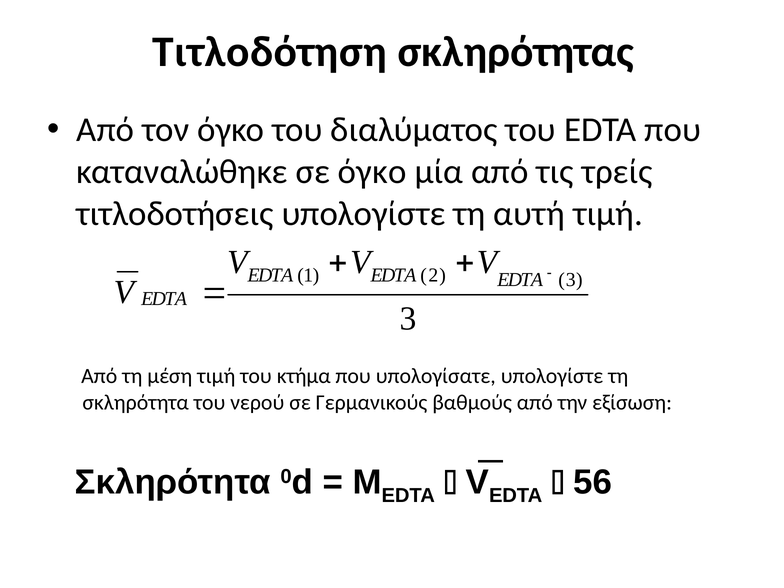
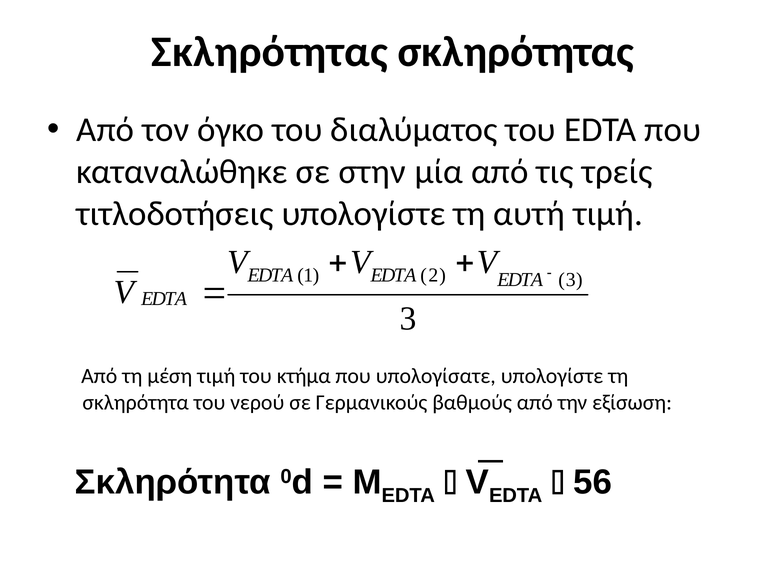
Τιτλοδότηση at (269, 52): Τιτλοδότηση -> Σκληρότητας
σε όγκο: όγκο -> στην
